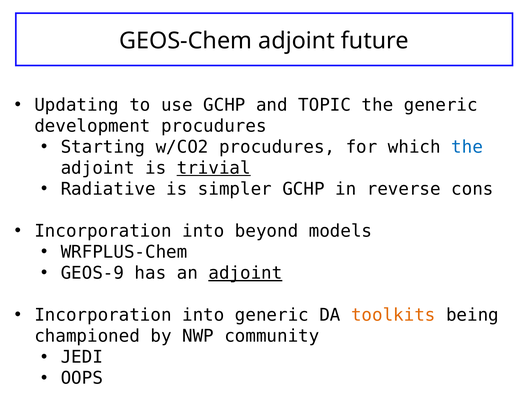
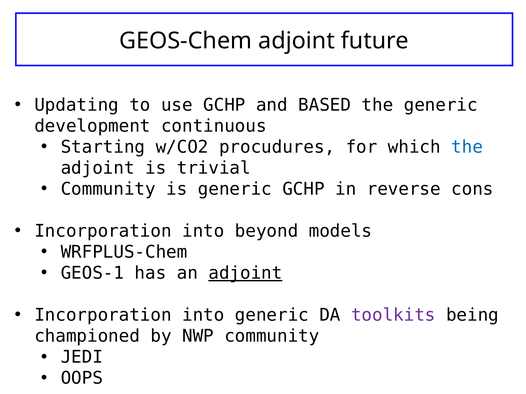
TOPIC: TOPIC -> BASED
development procudures: procudures -> continuous
trivial underline: present -> none
Radiative at (108, 189): Radiative -> Community
is simpler: simpler -> generic
GEOS-9: GEOS-9 -> GEOS-1
toolkits colour: orange -> purple
